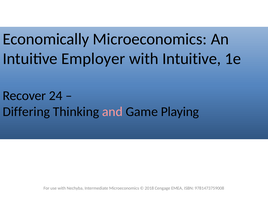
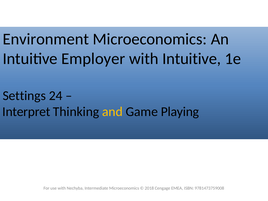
Economically: Economically -> Environment
Recover: Recover -> Settings
Differing: Differing -> Interpret
and colour: pink -> yellow
